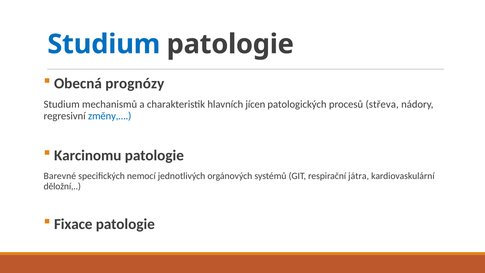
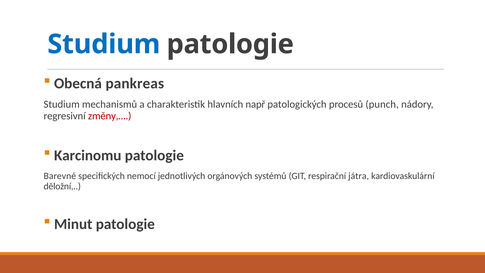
prognózy: prognózy -> pankreas
jícen: jícen -> např
střeva: střeva -> punch
změny,… colour: blue -> red
Fixace: Fixace -> Minut
